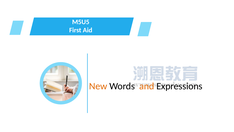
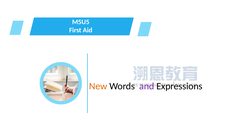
and colour: orange -> purple
